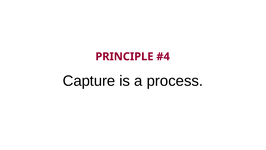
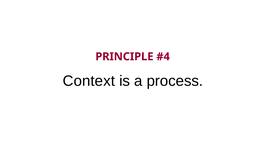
Capture: Capture -> Context
